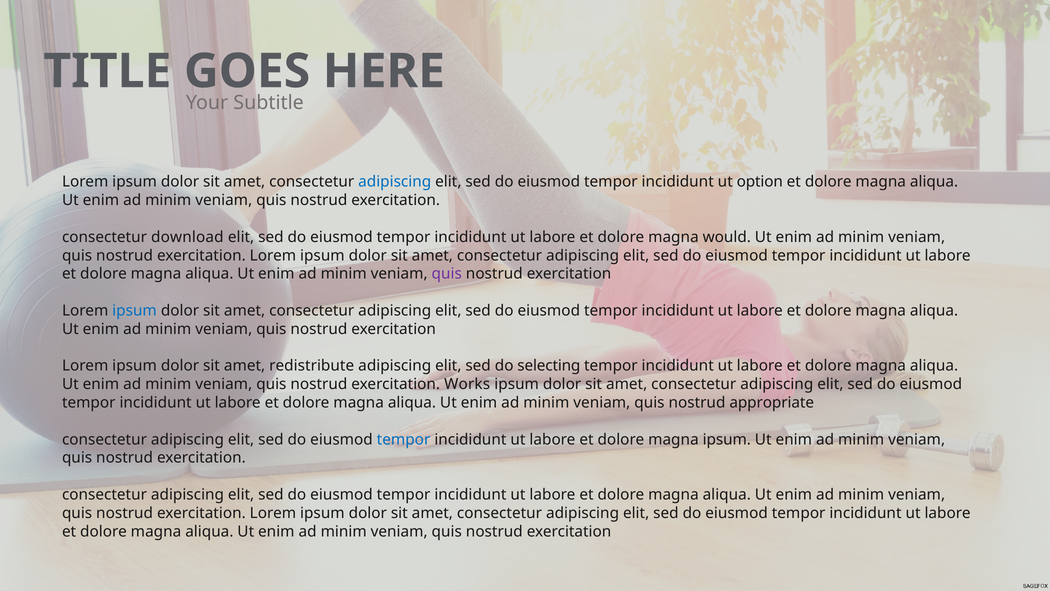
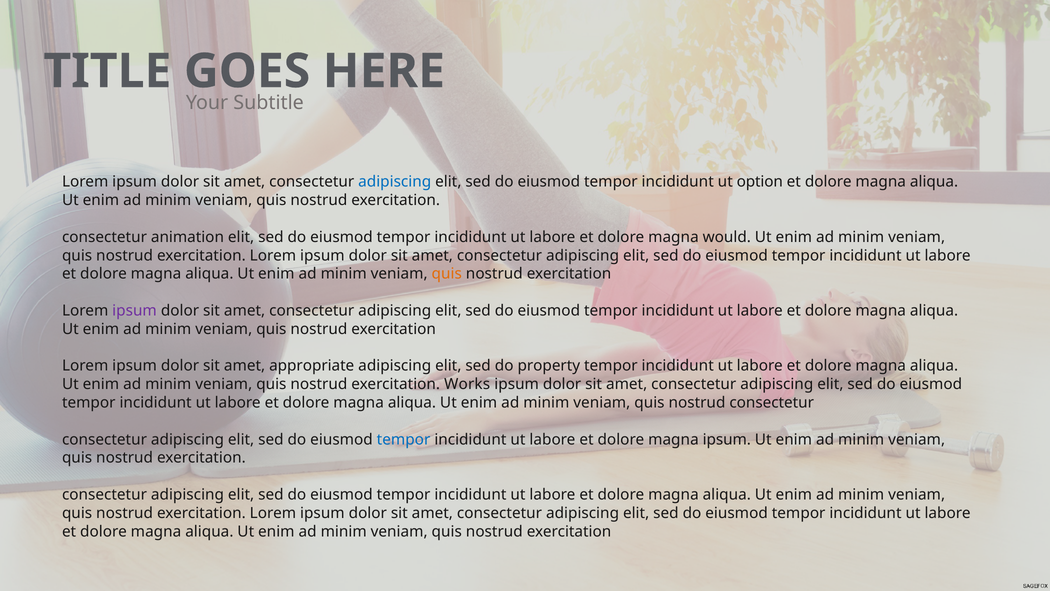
download: download -> animation
quis at (447, 274) colour: purple -> orange
ipsum at (135, 311) colour: blue -> purple
redistribute: redistribute -> appropriate
selecting: selecting -> property
nostrud appropriate: appropriate -> consectetur
